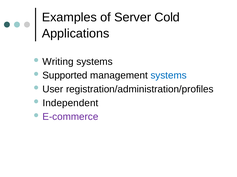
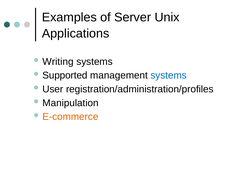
Cold: Cold -> Unix
Independent: Independent -> Manipulation
E-commerce colour: purple -> orange
